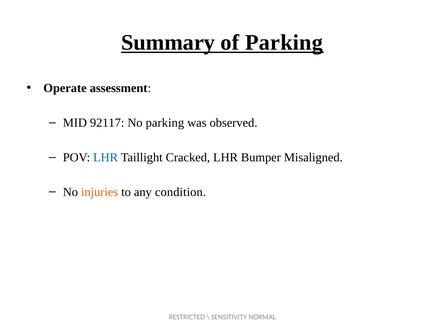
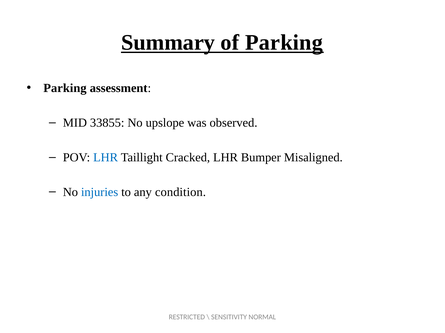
Operate at (65, 88): Operate -> Parking
92117: 92117 -> 33855
No parking: parking -> upslope
injuries colour: orange -> blue
